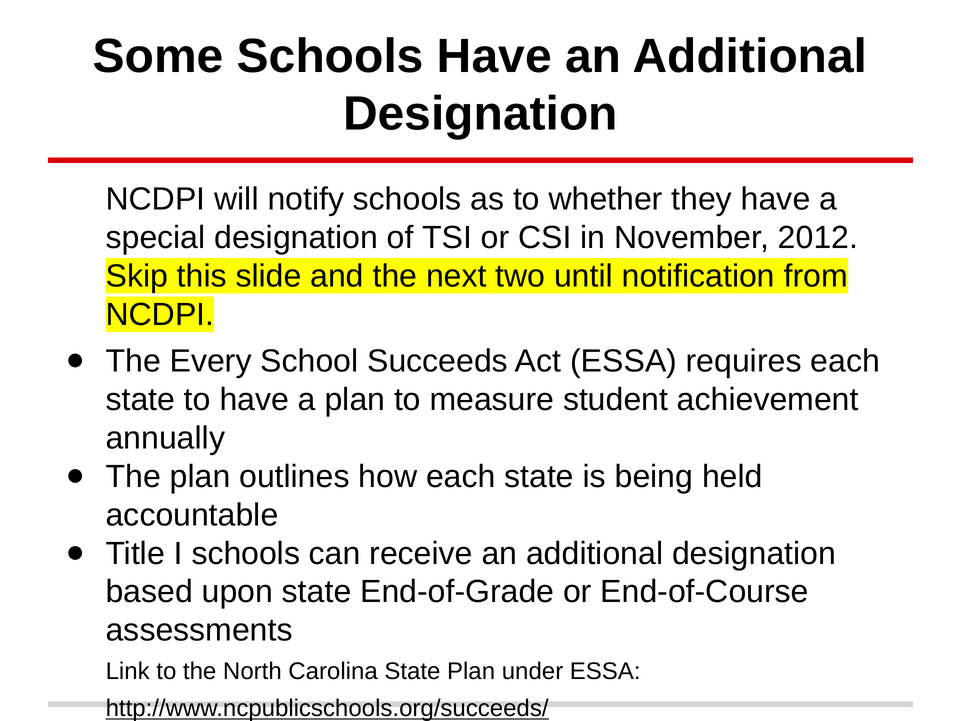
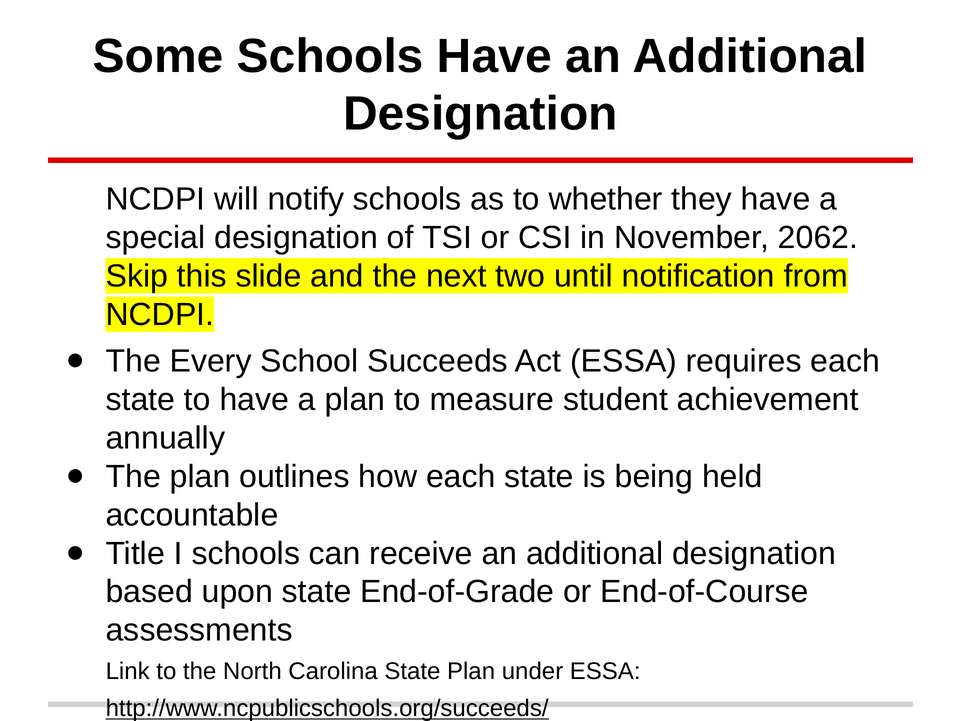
2012: 2012 -> 2062
